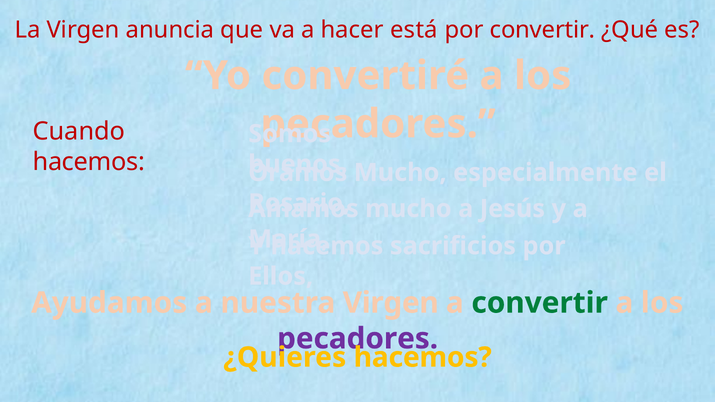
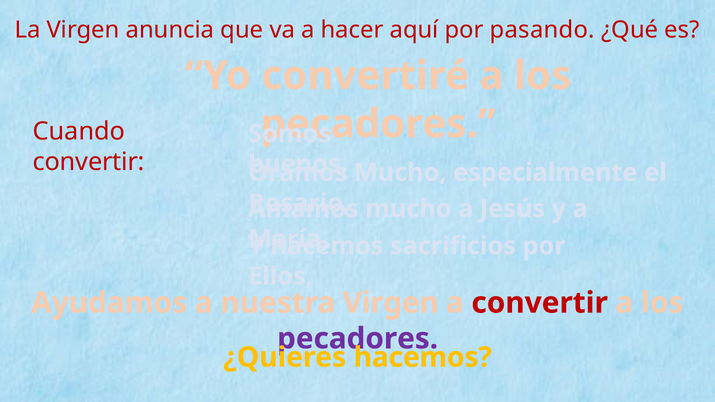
está: está -> aquí
por convertir: convertir -> pasando
hacemos at (89, 162): hacemos -> convertir
convertir at (540, 303) colour: green -> red
